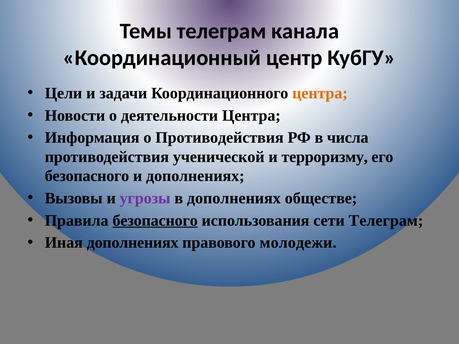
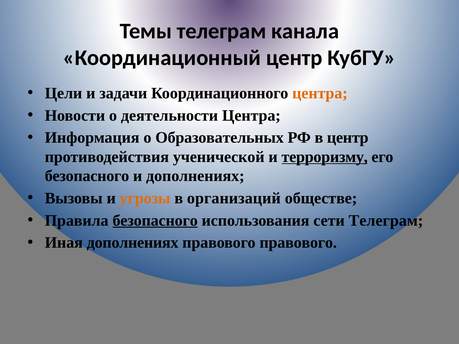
о Противодействия: Противодействия -> Образовательных
в числа: числа -> центр
терроризму underline: none -> present
угрозы colour: purple -> orange
в дополнениях: дополнениях -> организаций
правового молодежи: молодежи -> правового
